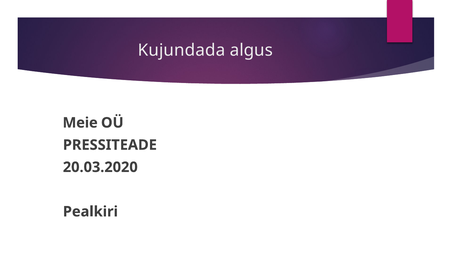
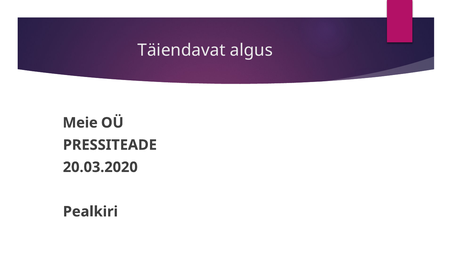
Kujundada: Kujundada -> Täiendavat
